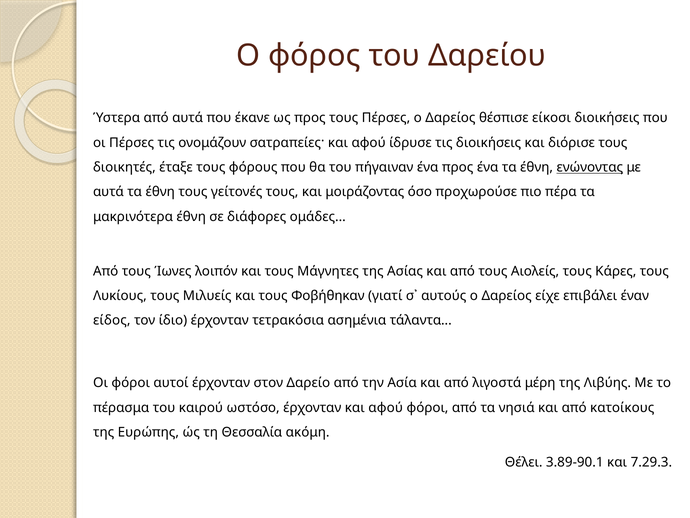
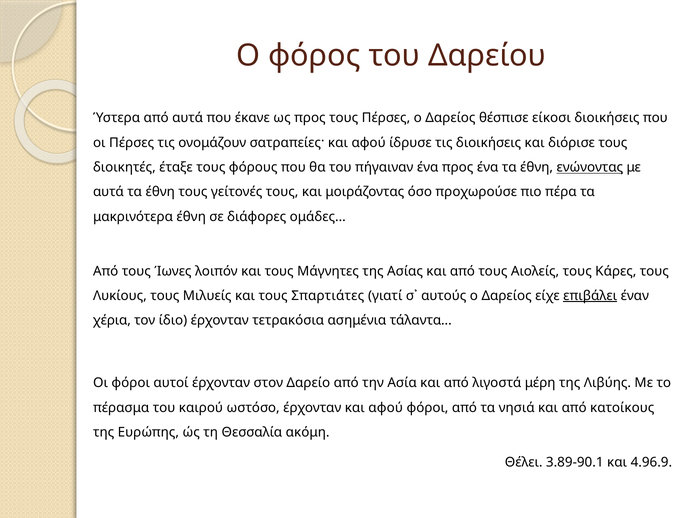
Φοβήθηκαν: Φοβήθηκαν -> Σπαρτιάτες
επιβάλει underline: none -> present
είδος: είδος -> χέρια
7.29.3: 7.29.3 -> 4.96.9
